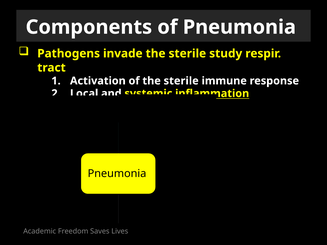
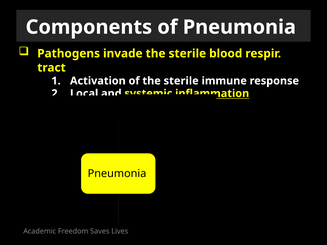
study: study -> blood
